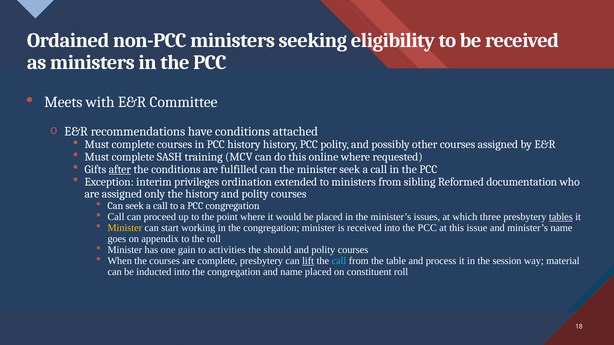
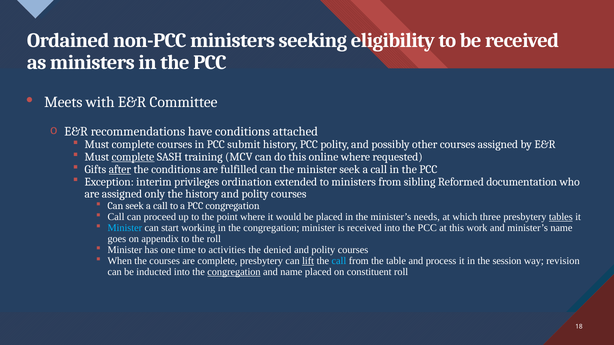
PCC history: history -> submit
complete at (133, 157) underline: none -> present
issues: issues -> needs
Minister at (125, 228) colour: yellow -> light blue
issue: issue -> work
gain: gain -> time
should: should -> denied
material: material -> revision
congregation at (234, 272) underline: none -> present
